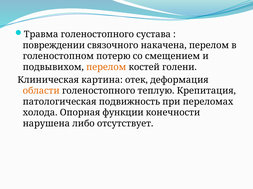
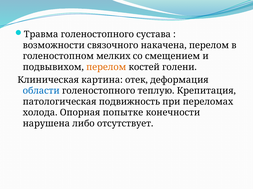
повреждении: повреждении -> возможности
потерю: потерю -> мелких
области colour: orange -> blue
функции: функции -> попытке
